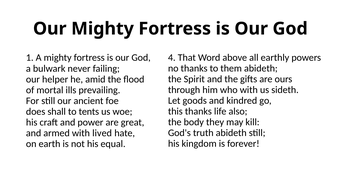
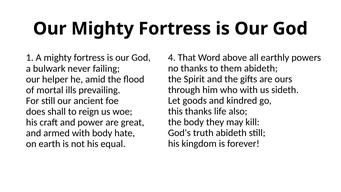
tents: tents -> reign
with lived: lived -> body
